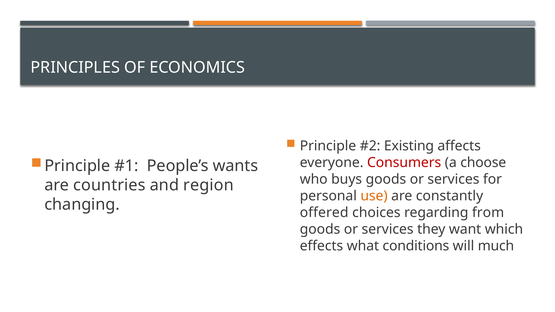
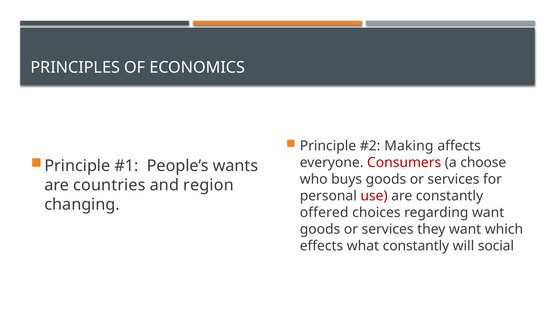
Existing: Existing -> Making
use colour: orange -> red
regarding from: from -> want
what conditions: conditions -> constantly
much: much -> social
